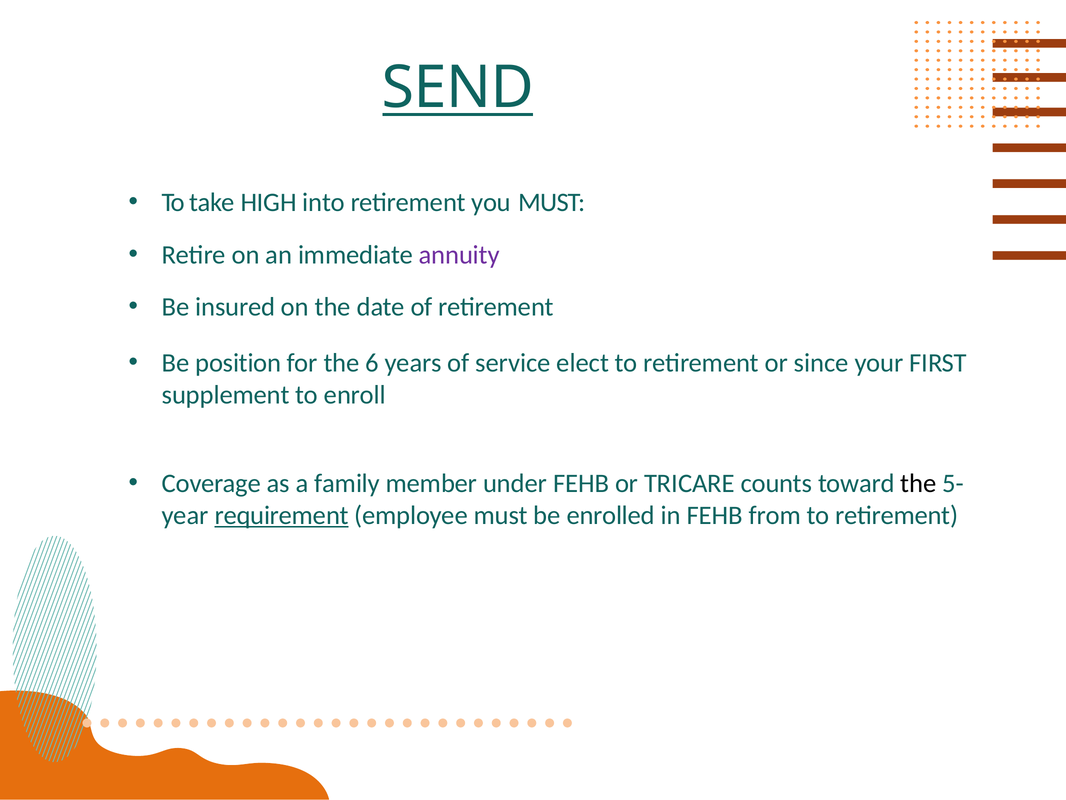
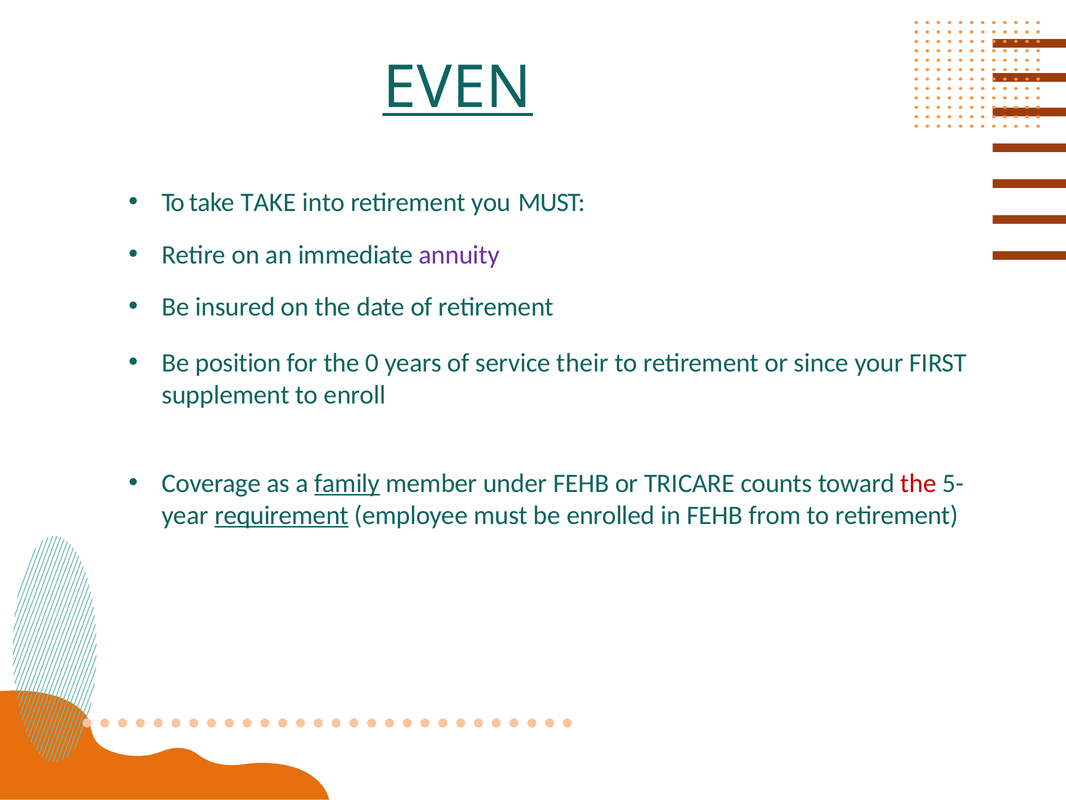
SEND: SEND -> EVEN
take HIGH: HIGH -> TAKE
6: 6 -> 0
elect: elect -> their
family underline: none -> present
the at (918, 483) colour: black -> red
